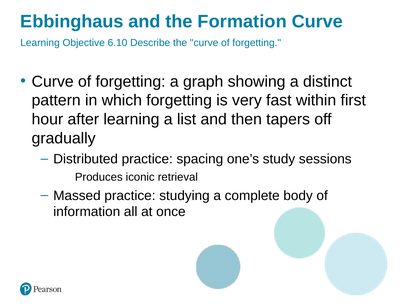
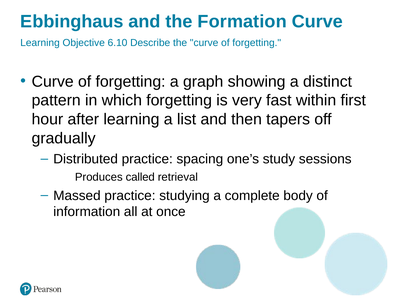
iconic: iconic -> called
